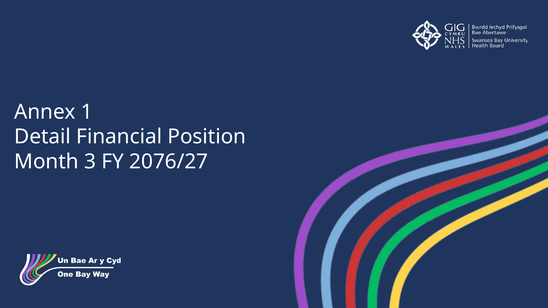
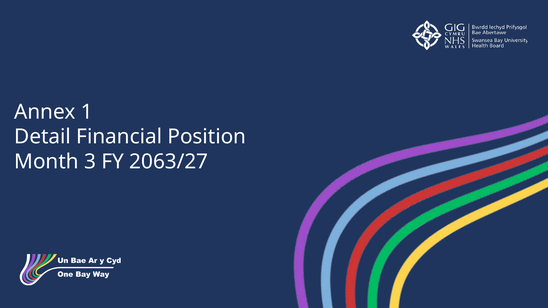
2076/27: 2076/27 -> 2063/27
